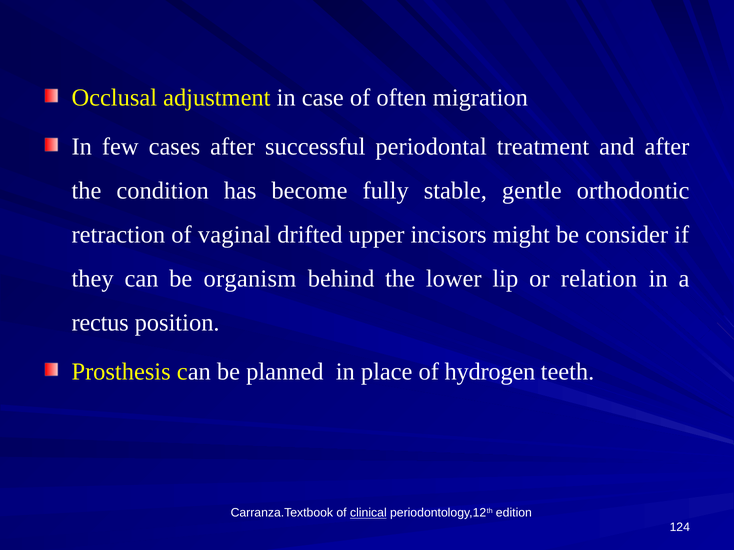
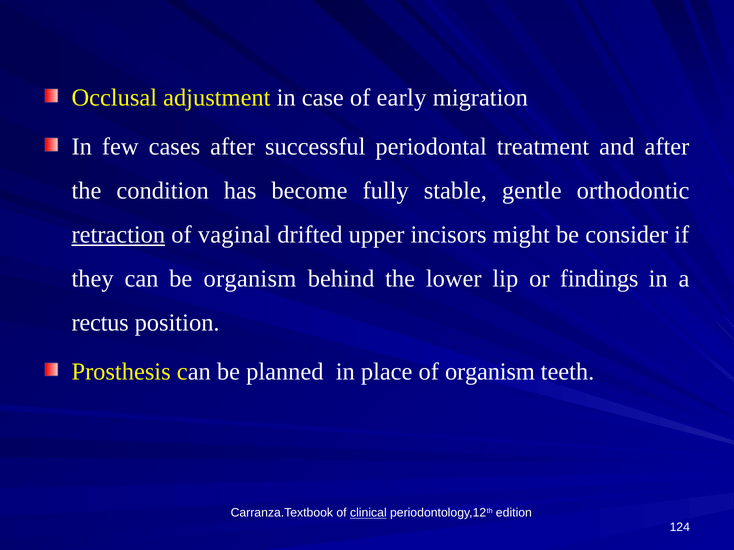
often: often -> early
retraction underline: none -> present
relation: relation -> findings
of hydrogen: hydrogen -> organism
